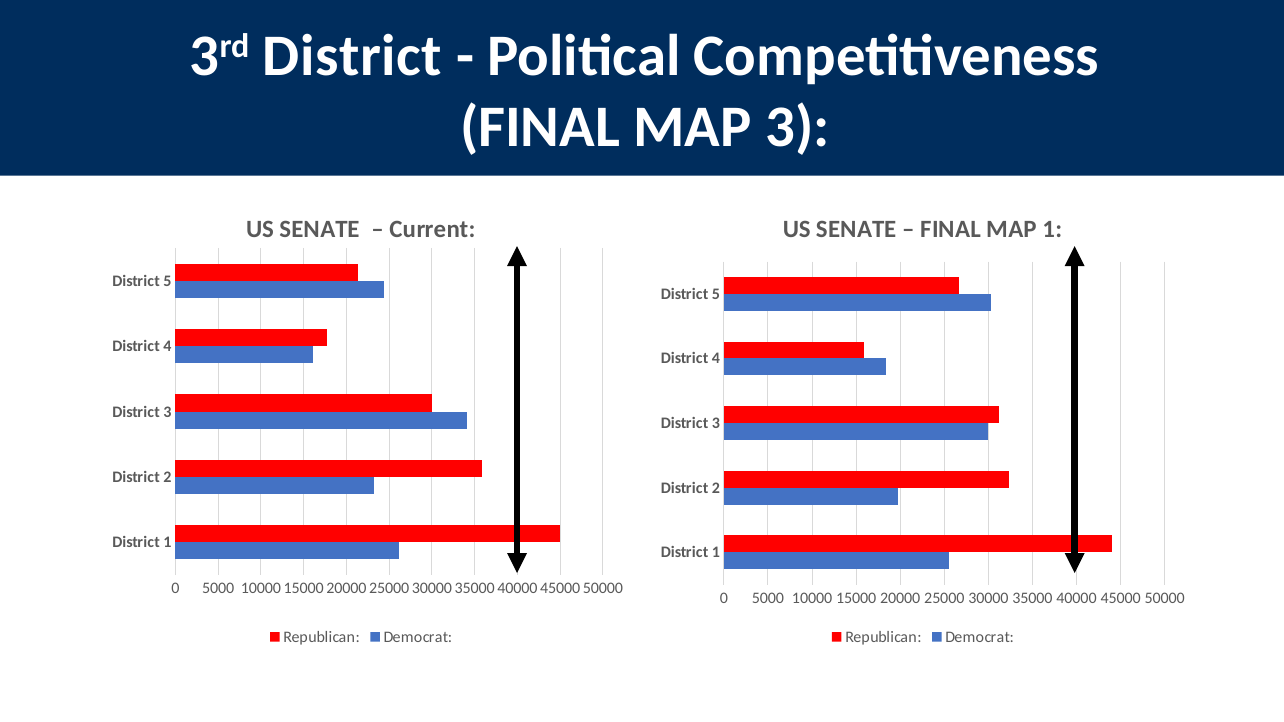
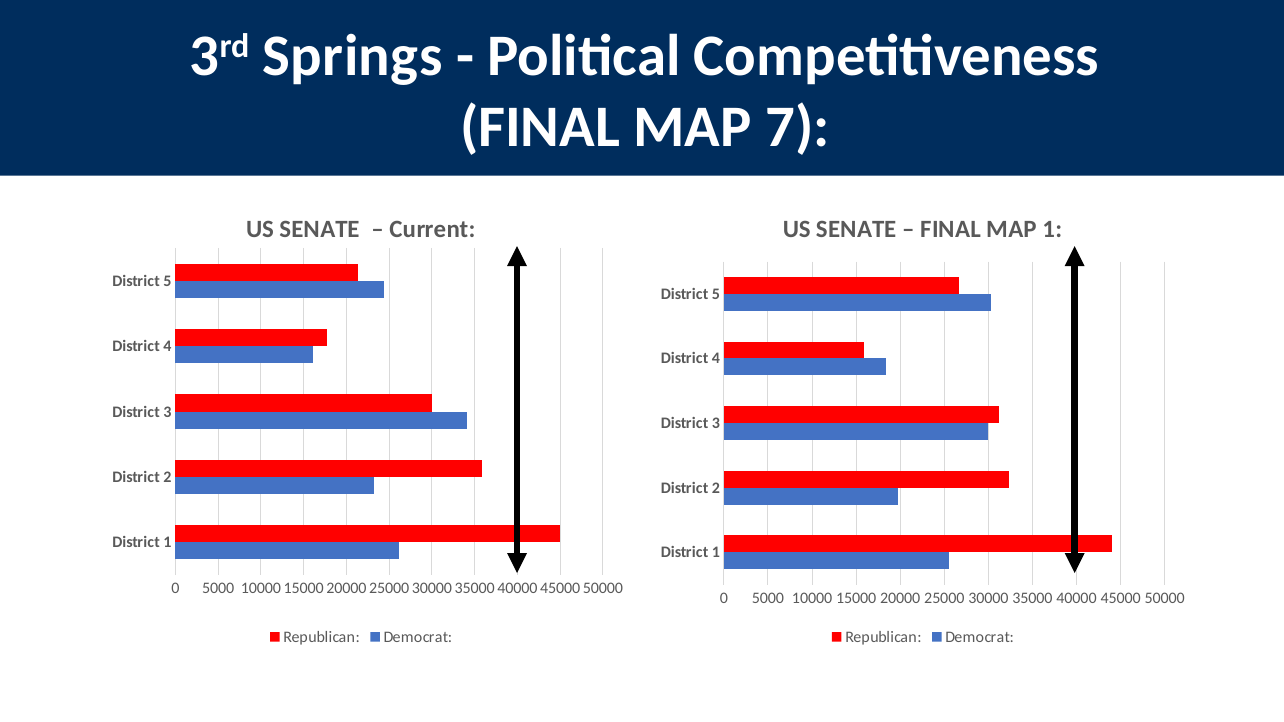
3rd District: District -> Springs
MAP 3: 3 -> 7
